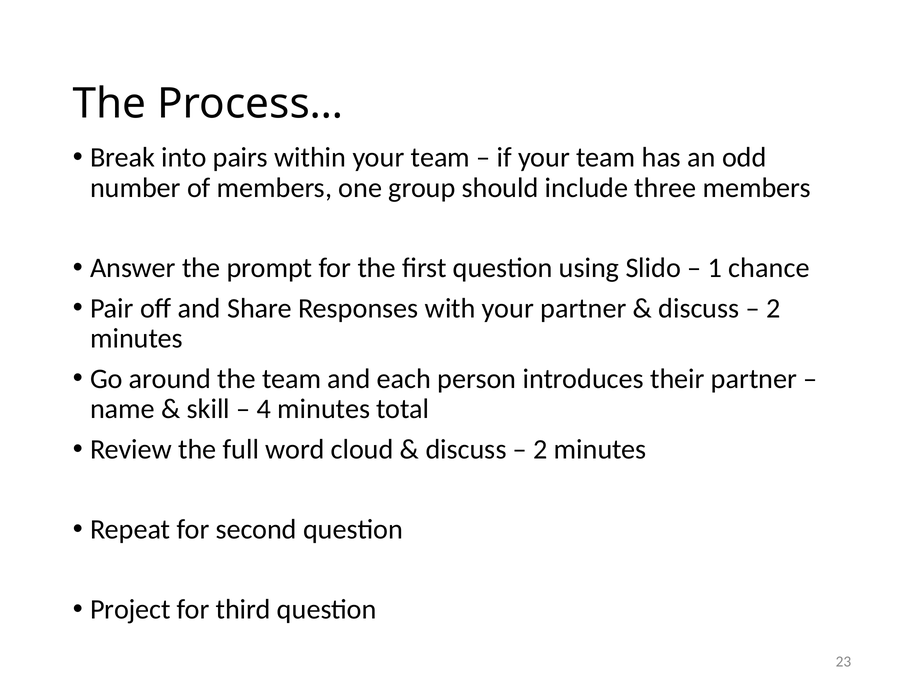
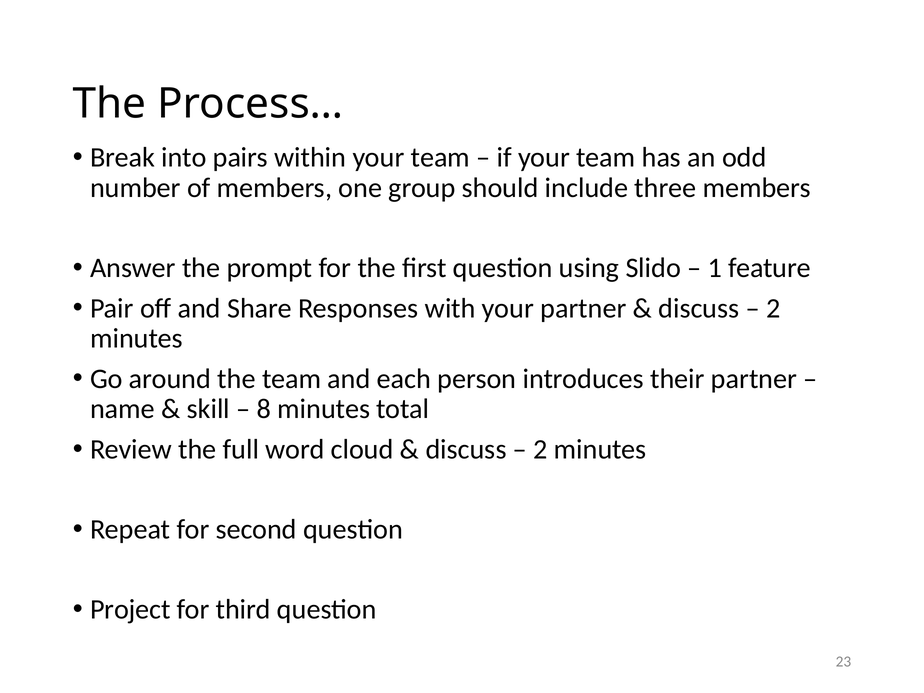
chance: chance -> feature
4: 4 -> 8
